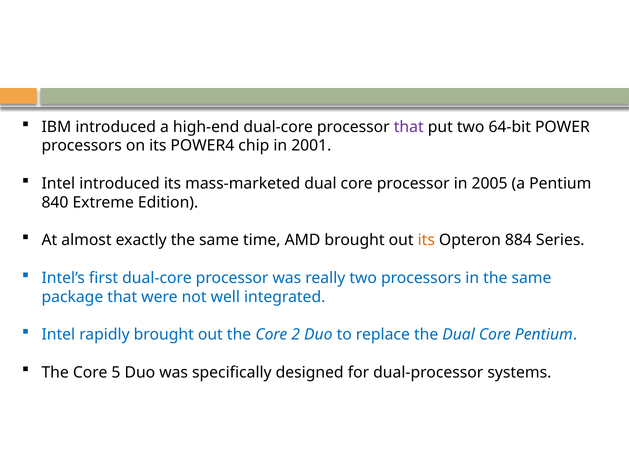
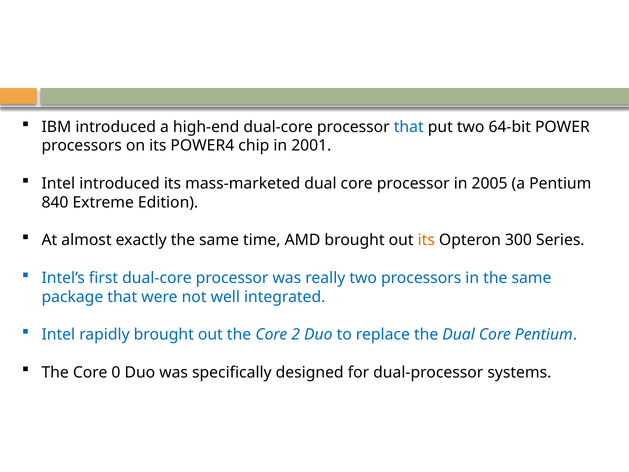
that at (409, 127) colour: purple -> blue
884: 884 -> 300
5: 5 -> 0
